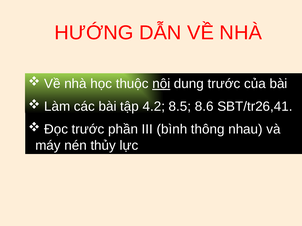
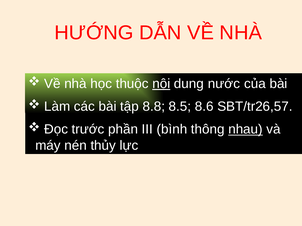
dung trước: trước -> nước
4.2: 4.2 -> 8.8
SBT/tr26,41: SBT/tr26,41 -> SBT/tr26,57
nhau underline: none -> present
